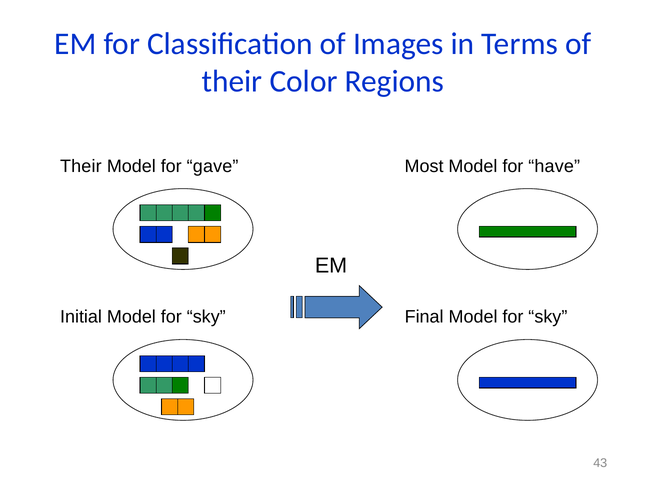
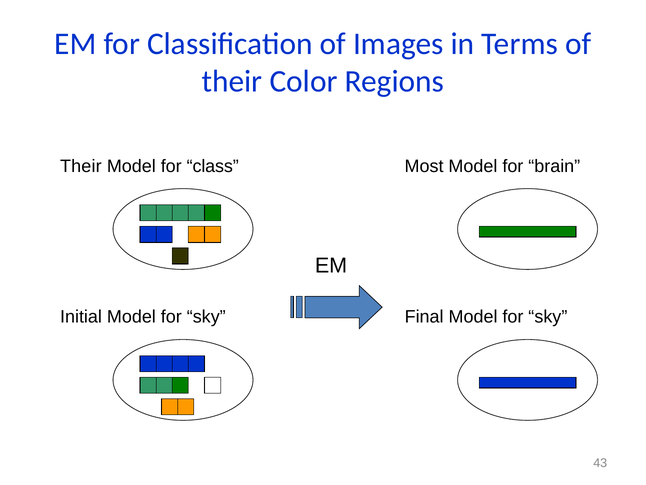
gave: gave -> class
have: have -> brain
